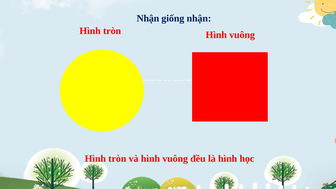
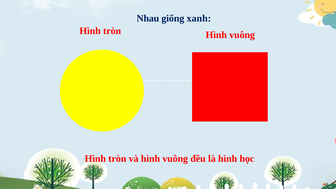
Nhận at (148, 19): Nhận -> Nhau
giống nhận: nhận -> xanh
